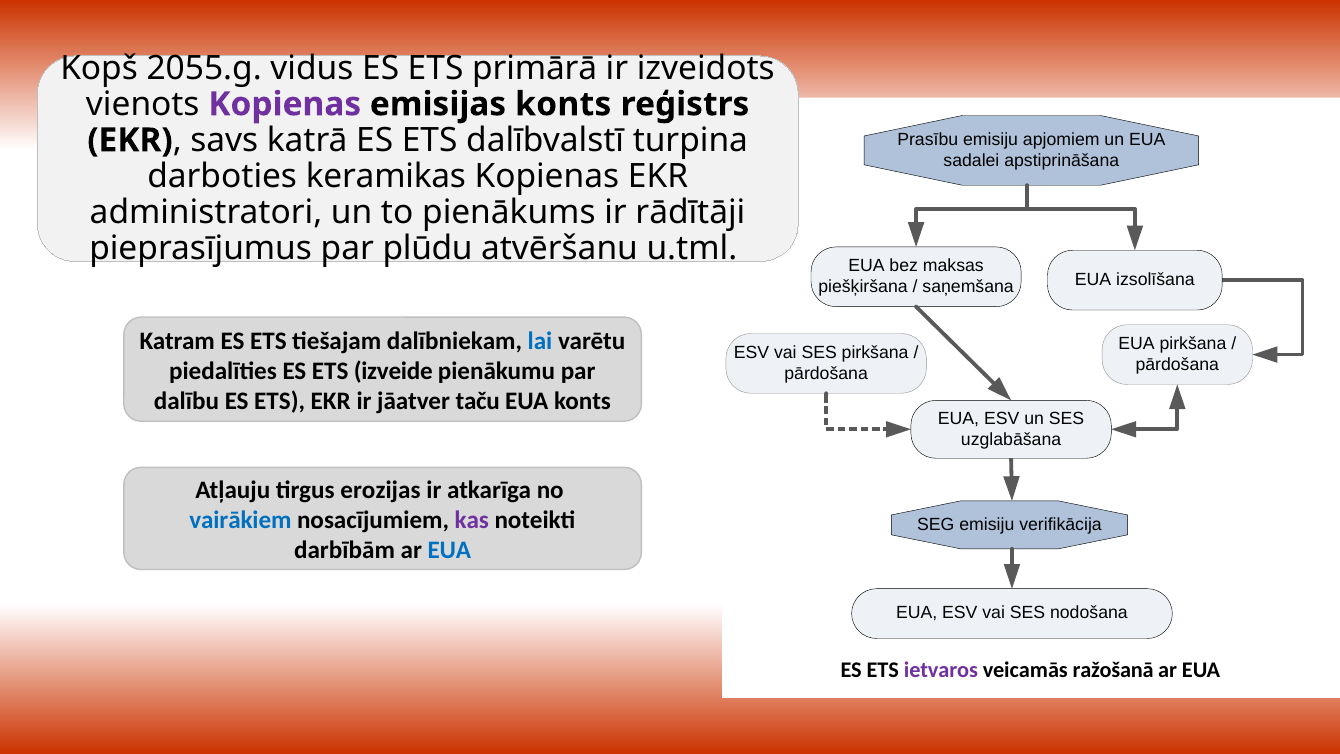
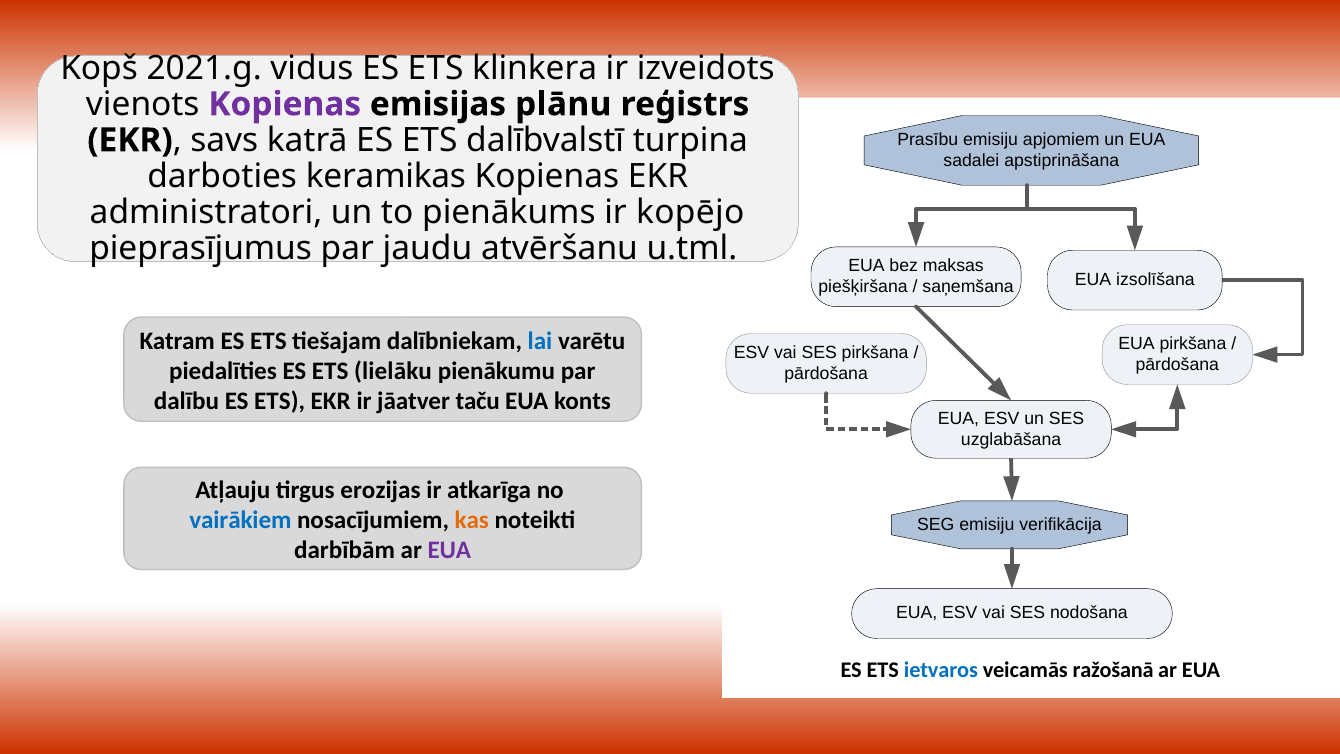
2055.g: 2055.g -> 2021.g
primārā: primārā -> klinkera
emisijas konts: konts -> plānu
rādītāji: rādītāji -> kopējo
plūdu: plūdu -> jaudu
izveide: izveide -> lielāku
kas colour: purple -> orange
EUA at (449, 550) colour: blue -> purple
ietvaros colour: purple -> blue
